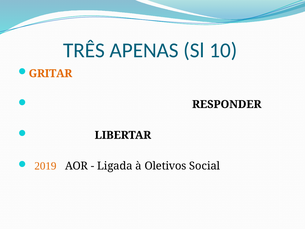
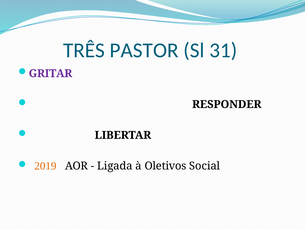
APENAS: APENAS -> PASTOR
10: 10 -> 31
GRITAR colour: orange -> purple
